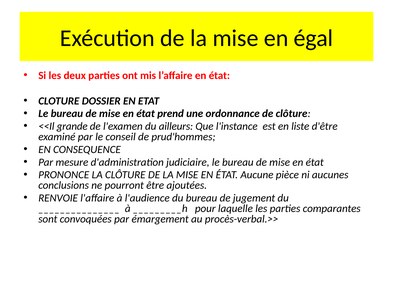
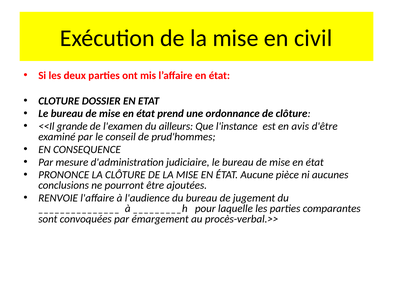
égal: égal -> civil
liste: liste -> avis
